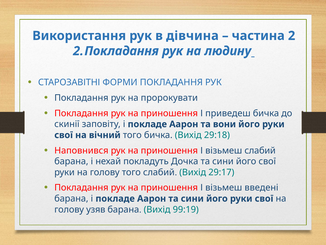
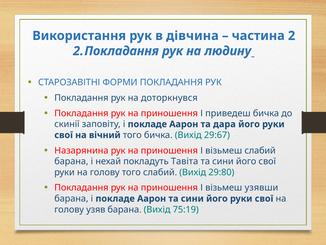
пророкувати: пророкувати -> доторкнувся
вони: вони -> дара
29:18: 29:18 -> 29:67
Наповнився: Наповнився -> Назарянина
Дочка: Дочка -> Тавіта
29:17: 29:17 -> 29:80
введені: введені -> узявши
99:19: 99:19 -> 75:19
